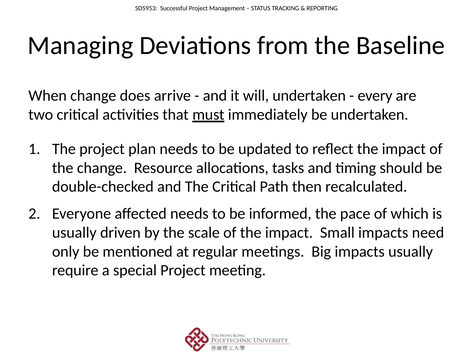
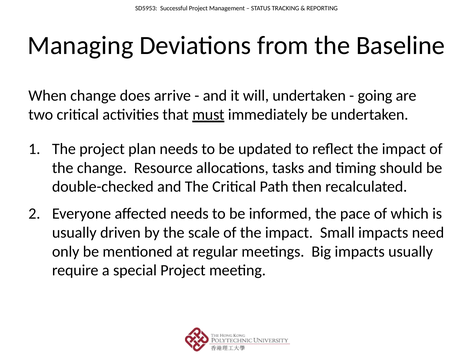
every: every -> going
